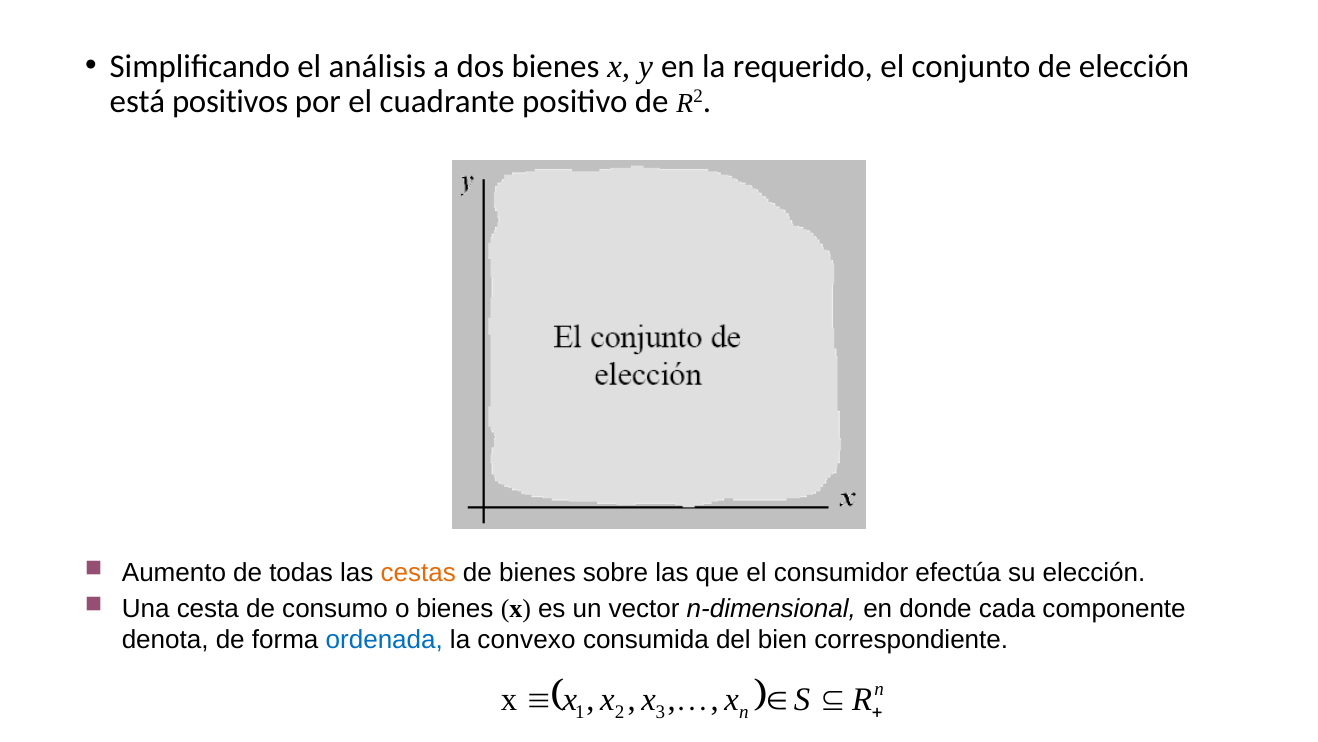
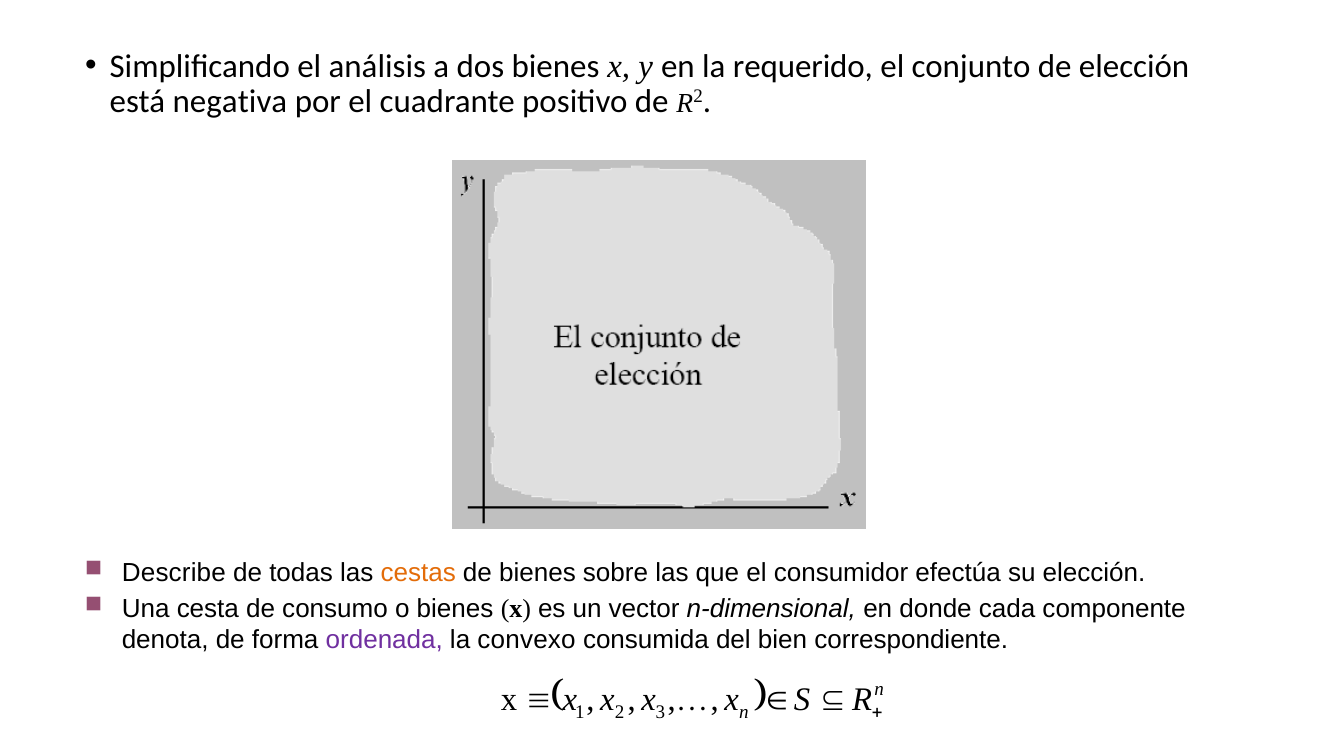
positivos: positivos -> negativa
Aumento: Aumento -> Describe
ordenada colour: blue -> purple
